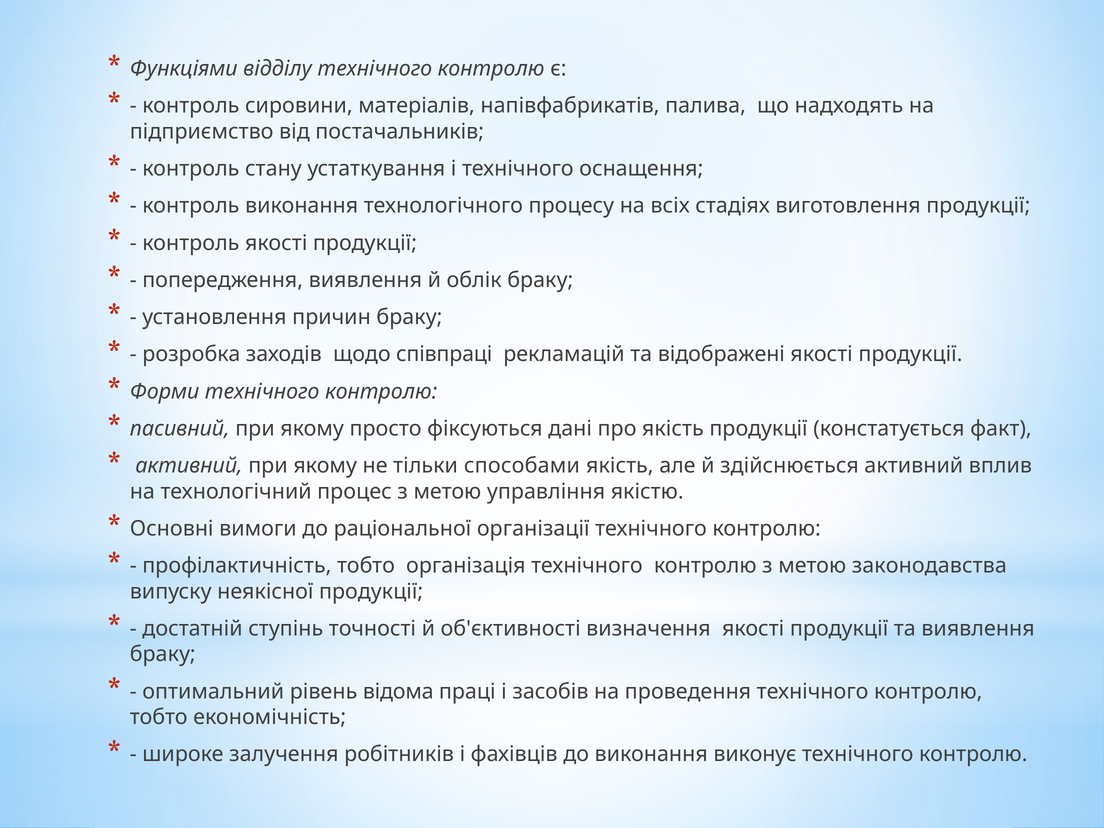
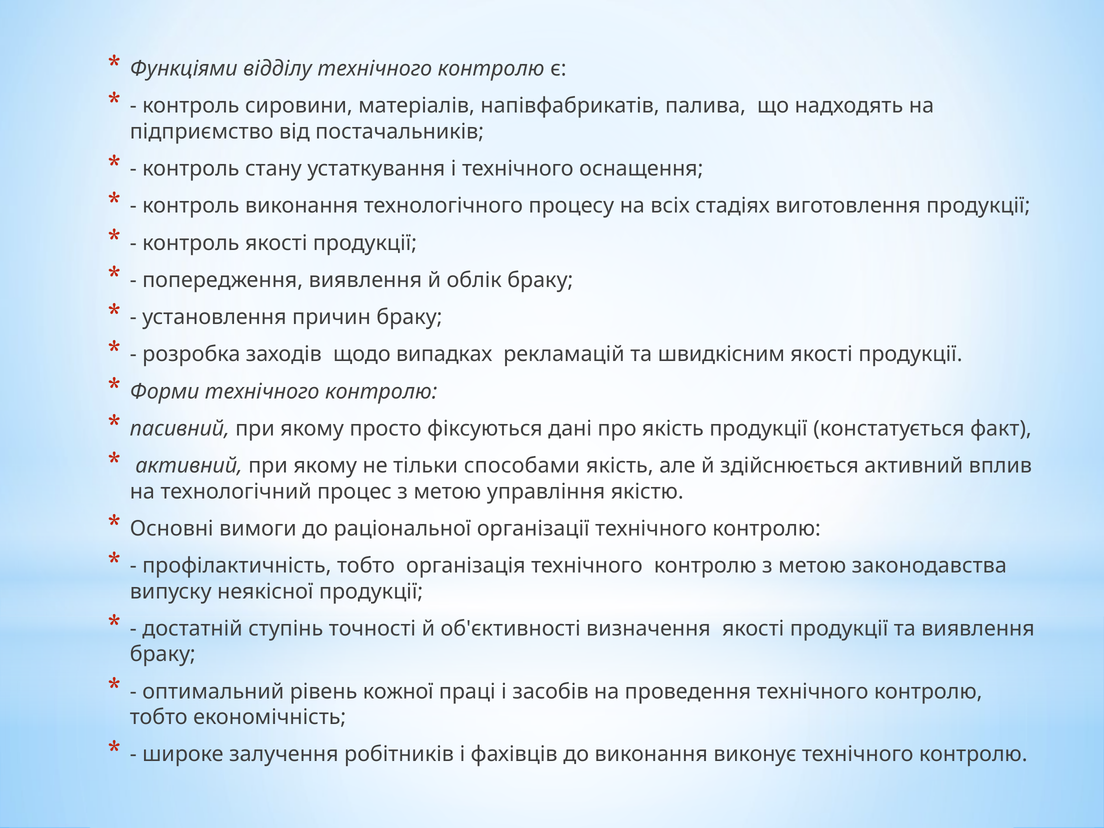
співпраці: співпраці -> випадках
відображені: відображені -> швидкісним
відома: відома -> кожної
